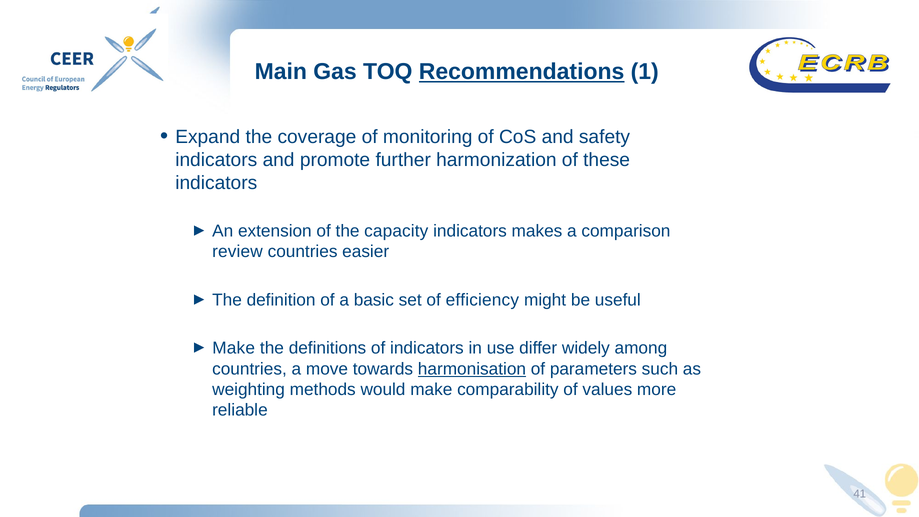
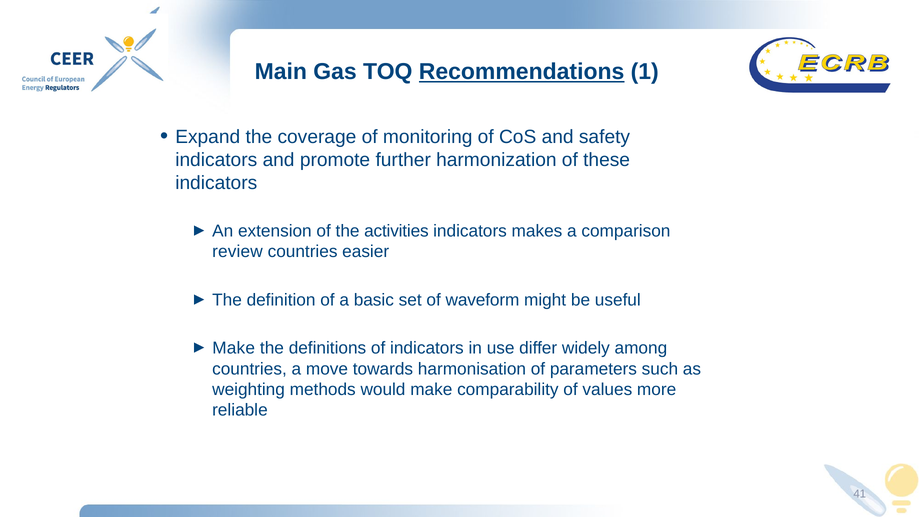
capacity: capacity -> activities
efficiency: efficiency -> waveform
harmonisation underline: present -> none
